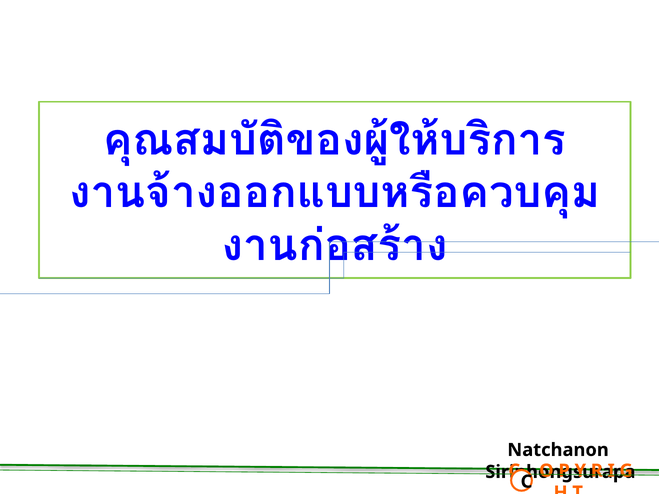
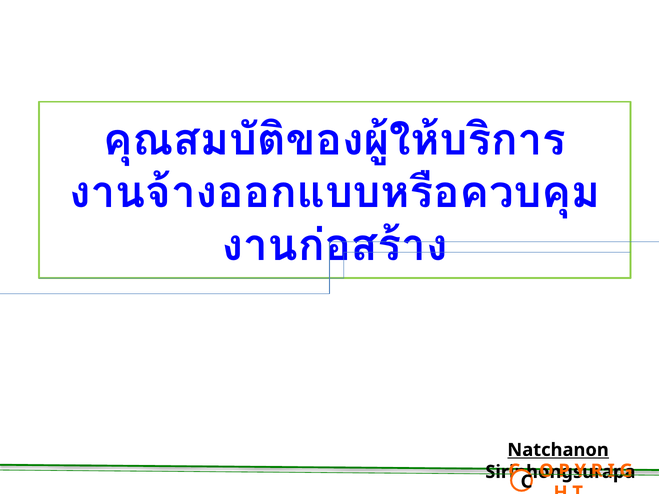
Natchanon underline: none -> present
